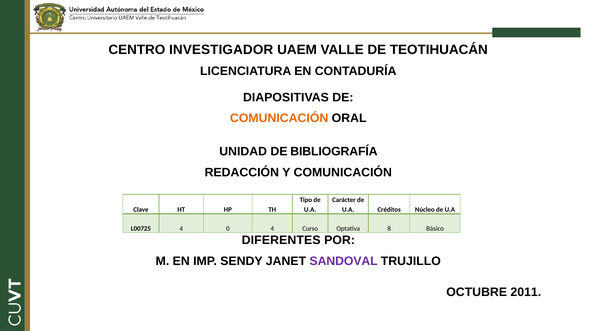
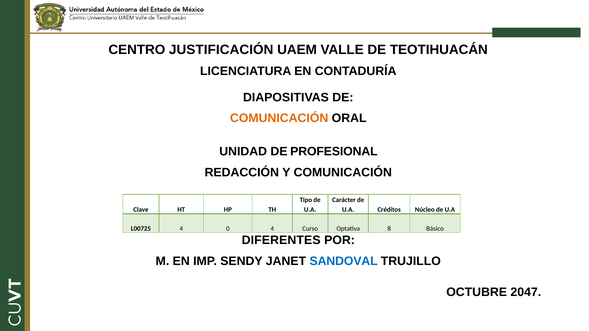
INVESTIGADOR: INVESTIGADOR -> JUSTIFICACIÓN
BIBLIOGRAFÍA: BIBLIOGRAFÍA -> PROFESIONAL
SANDOVAL colour: purple -> blue
2011: 2011 -> 2047
